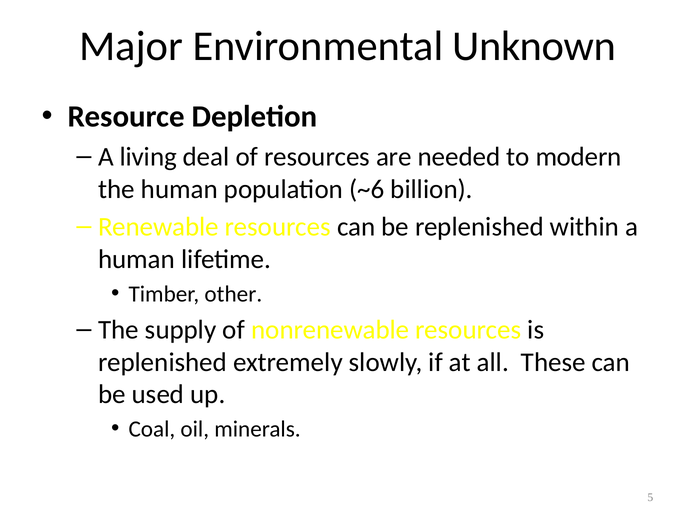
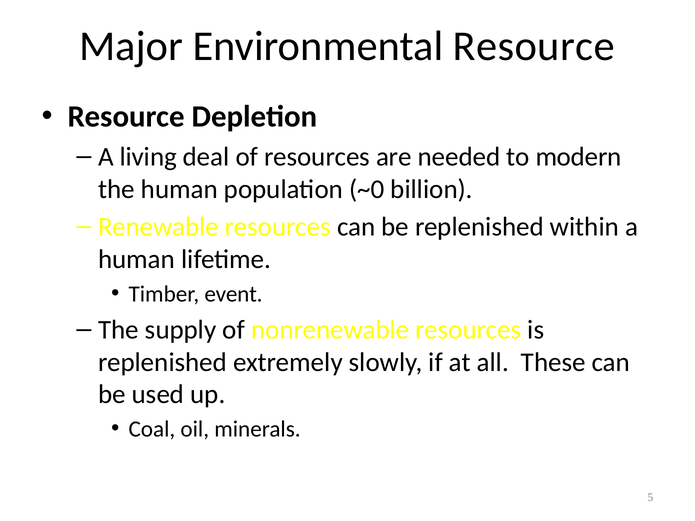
Environmental Unknown: Unknown -> Resource
~6: ~6 -> ~0
other: other -> event
